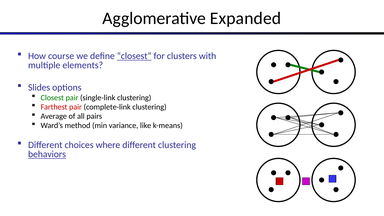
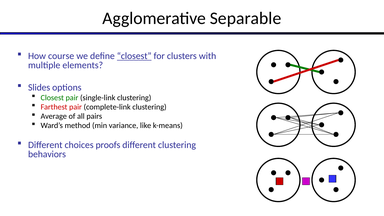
Expanded: Expanded -> Separable
where: where -> proofs
behaviors underline: present -> none
